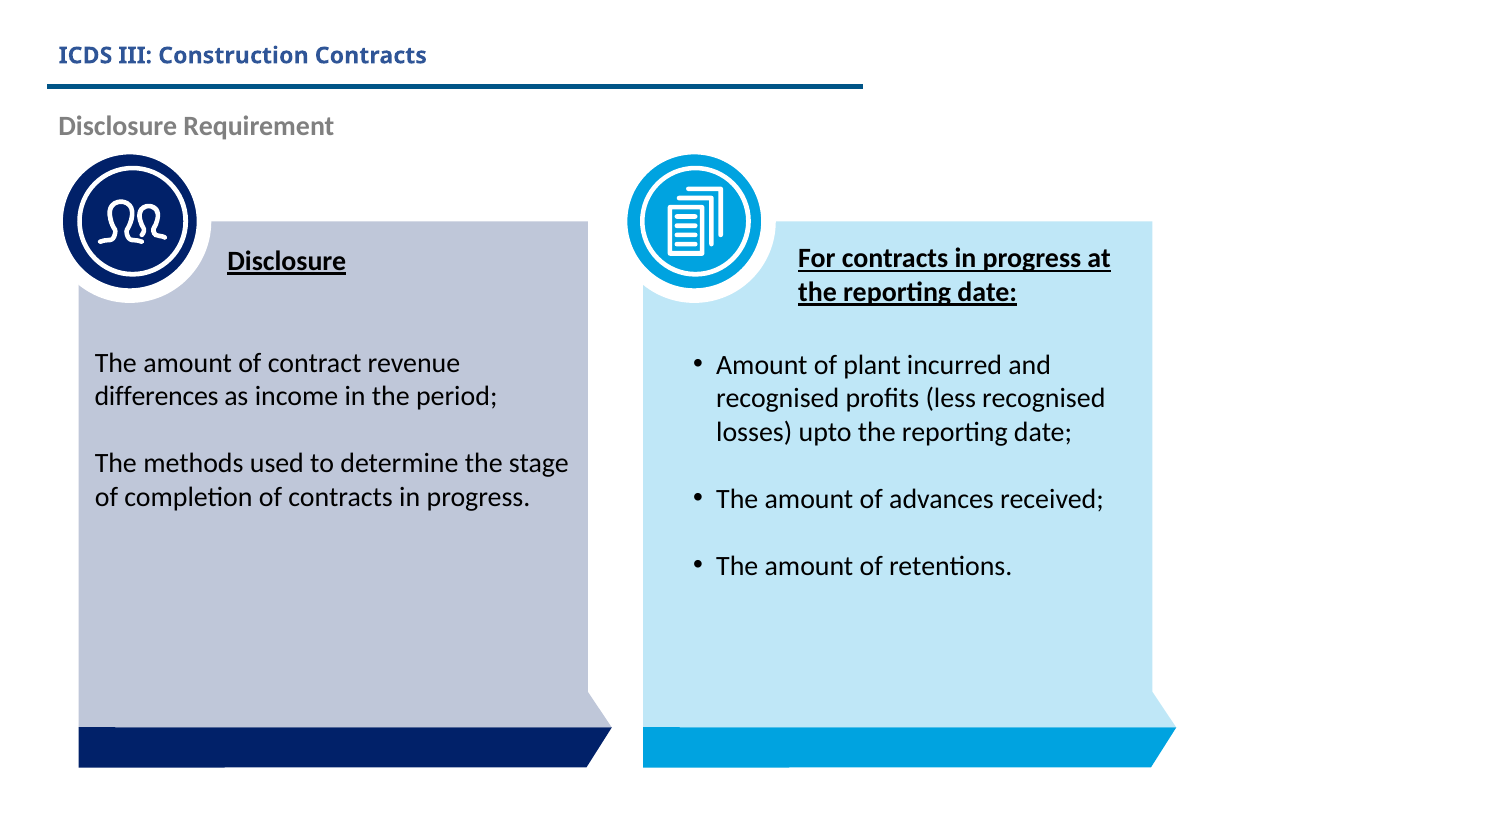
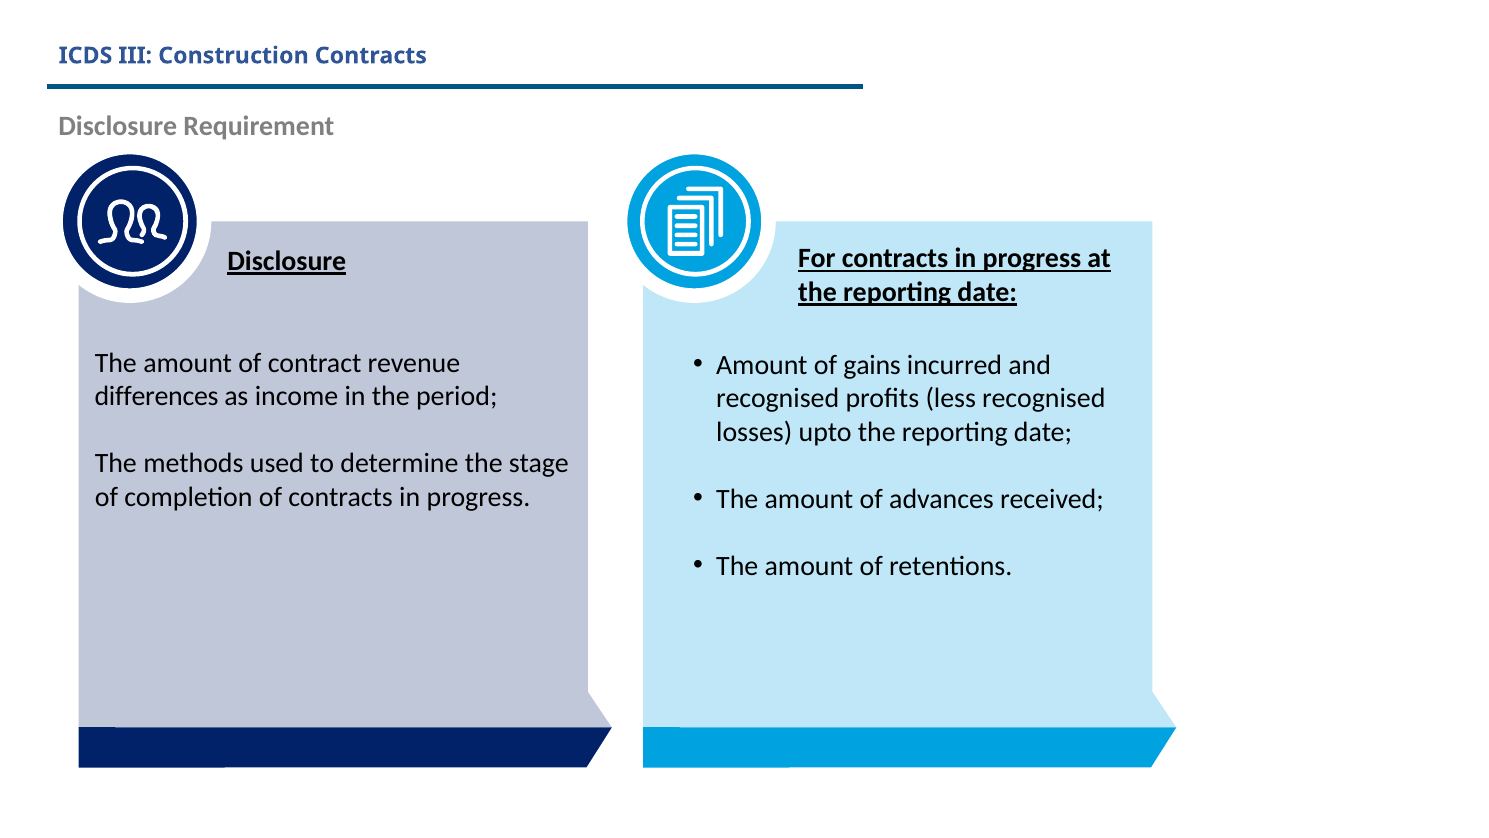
plant: plant -> gains
